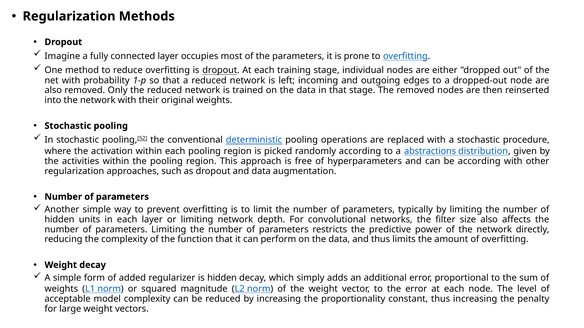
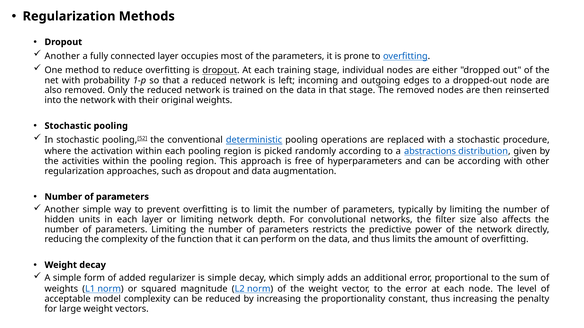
Imagine at (62, 56): Imagine -> Another
is hidden: hidden -> simple
